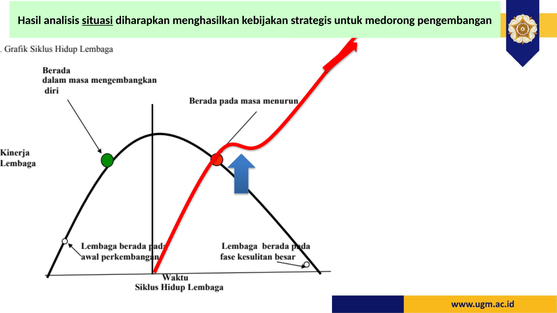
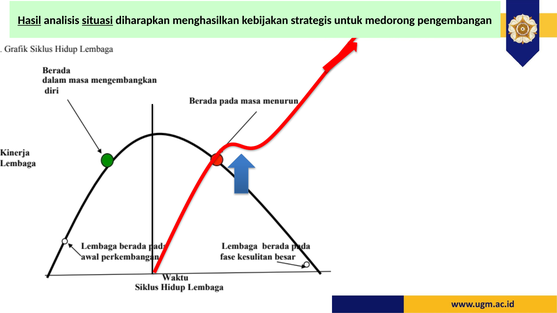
Hasil underline: none -> present
